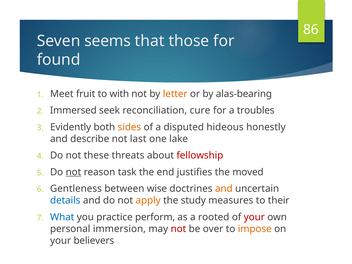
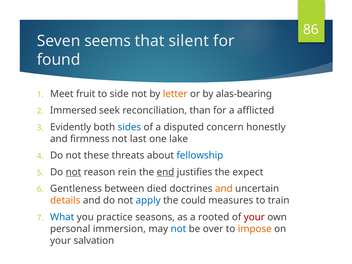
those: those -> silent
with: with -> side
cure: cure -> than
troubles: troubles -> afflicted
sides colour: orange -> blue
hideous: hideous -> concern
describe: describe -> firmness
fellowship colour: red -> blue
task: task -> rein
end underline: none -> present
moved: moved -> expect
wise: wise -> died
details colour: blue -> orange
apply colour: orange -> blue
study: study -> could
their: their -> train
perform: perform -> seasons
not at (178, 229) colour: red -> blue
believers: believers -> salvation
